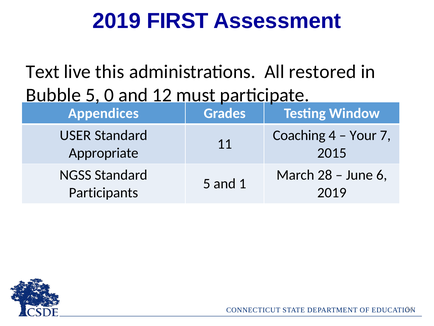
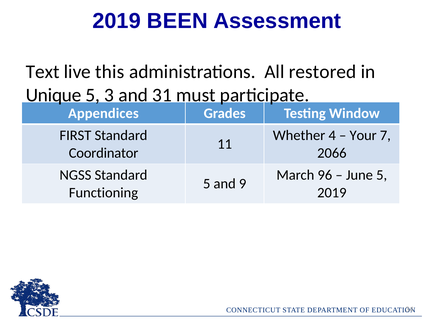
FIRST: FIRST -> BEEN
Bubble: Bubble -> Unique
0: 0 -> 3
12: 12 -> 31
USER: USER -> FIRST
Coaching: Coaching -> Whether
Appropriate: Appropriate -> Coordinator
2015: 2015 -> 2066
28: 28 -> 96
June 6: 6 -> 5
1: 1 -> 9
Participants: Participants -> Functioning
